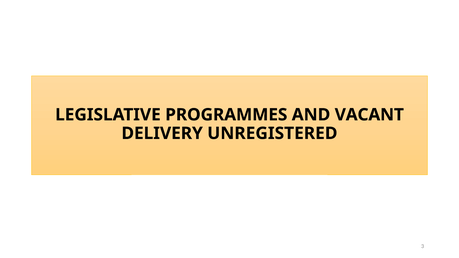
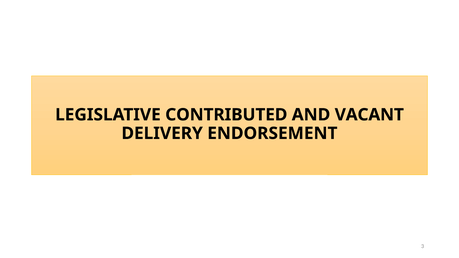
PROGRAMMES: PROGRAMMES -> CONTRIBUTED
UNREGISTERED: UNREGISTERED -> ENDORSEMENT
